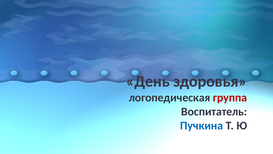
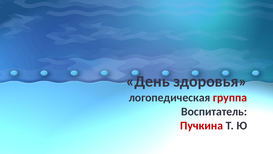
Пучкина colour: blue -> red
